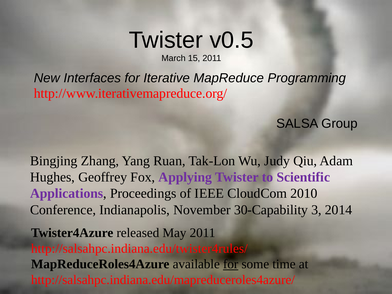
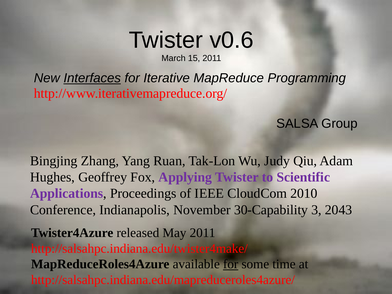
v0.5: v0.5 -> v0.6
Interfaces underline: none -> present
2014: 2014 -> 2043
http://salsahpc.indiana.edu/twister4rules/: http://salsahpc.indiana.edu/twister4rules/ -> http://salsahpc.indiana.edu/twister4make/
